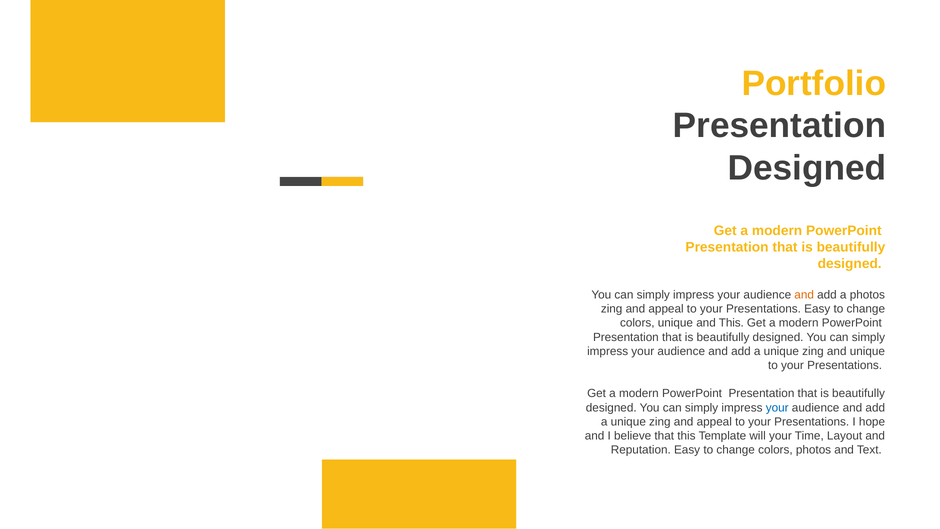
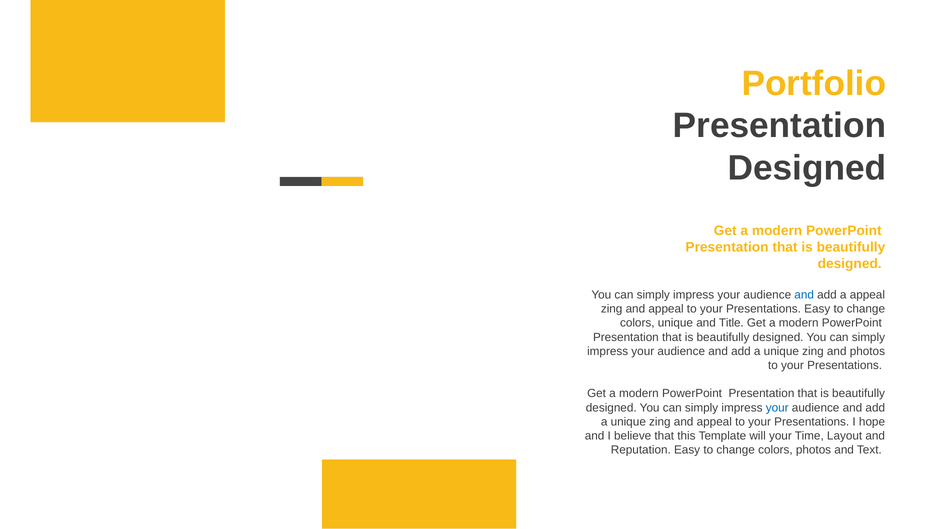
and at (804, 295) colour: orange -> blue
a photos: photos -> appeal
and This: This -> Title
and unique: unique -> photos
